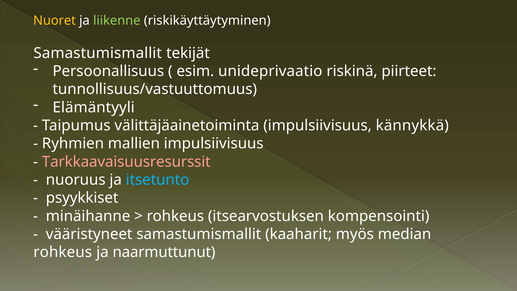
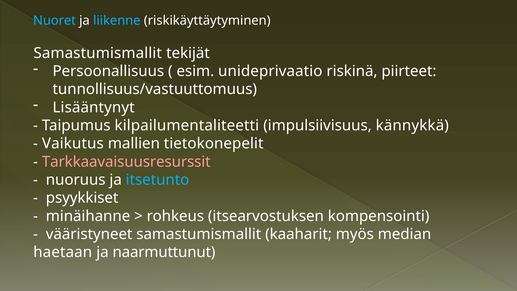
Nuoret colour: yellow -> light blue
liikenne colour: light green -> light blue
Elämäntyyli: Elämäntyyli -> Lisääntynyt
välittäjäainetoiminta: välittäjäainetoiminta -> kilpailumentaliteetti
Ryhmien: Ryhmien -> Vaikutus
mallien impulsiivisuus: impulsiivisuus -> tietokonepelit
rohkeus at (63, 252): rohkeus -> haetaan
